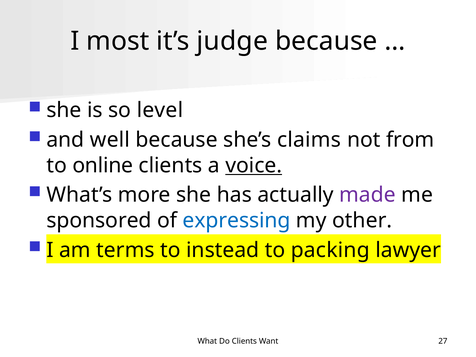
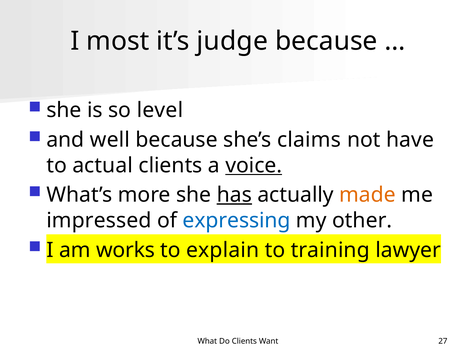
from: from -> have
online: online -> actual
has underline: none -> present
made colour: purple -> orange
sponsored: sponsored -> impressed
terms: terms -> works
instead: instead -> explain
packing: packing -> training
